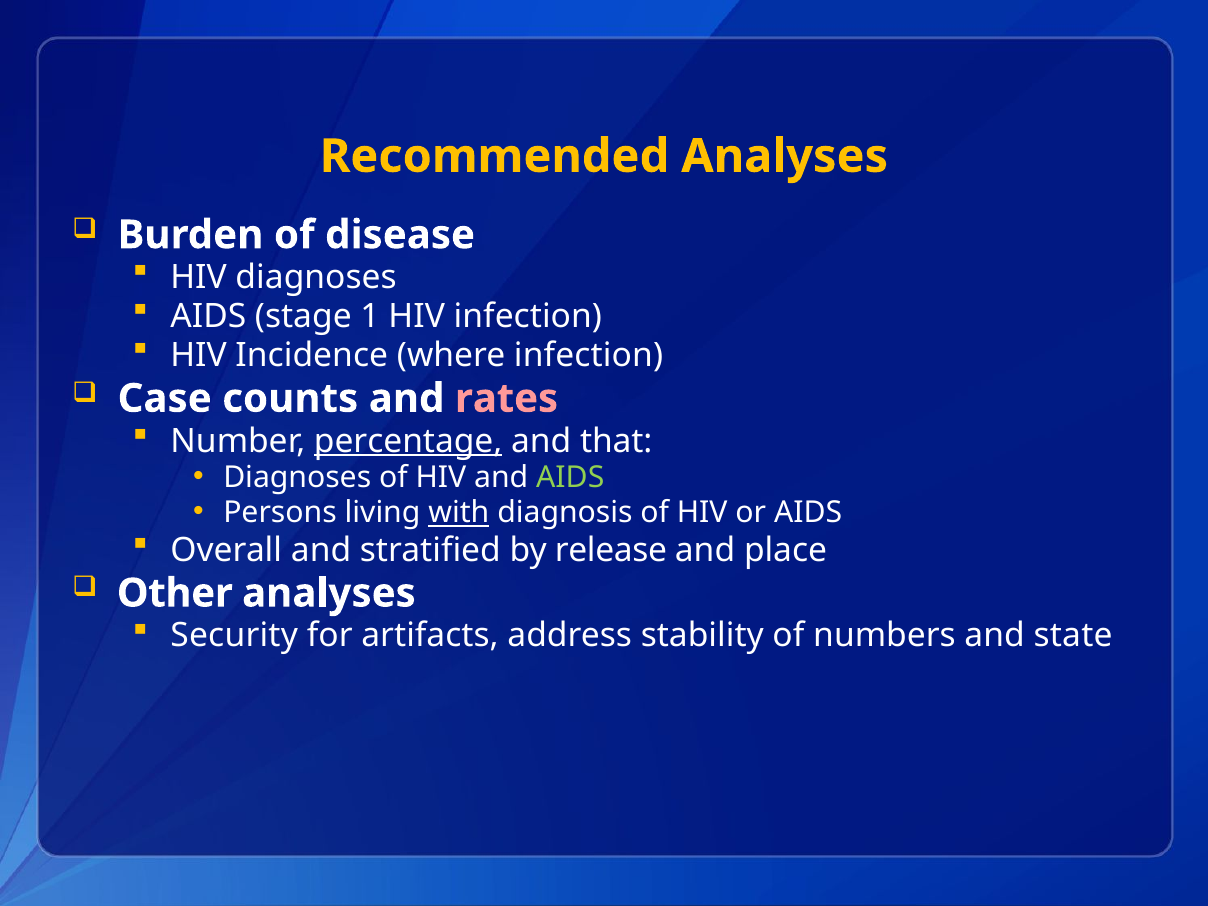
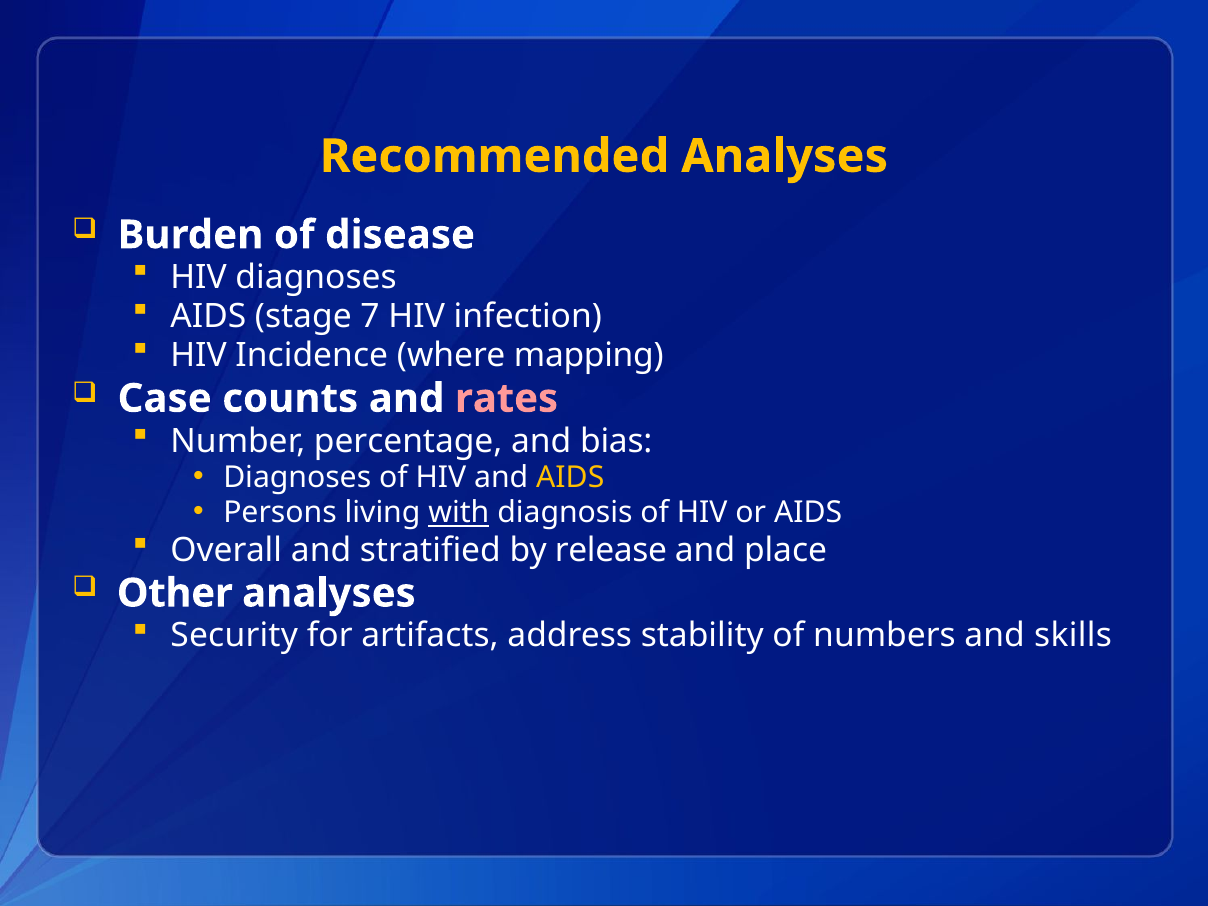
1: 1 -> 7
where infection: infection -> mapping
percentage underline: present -> none
that: that -> bias
AIDS at (570, 478) colour: light green -> yellow
state: state -> skills
